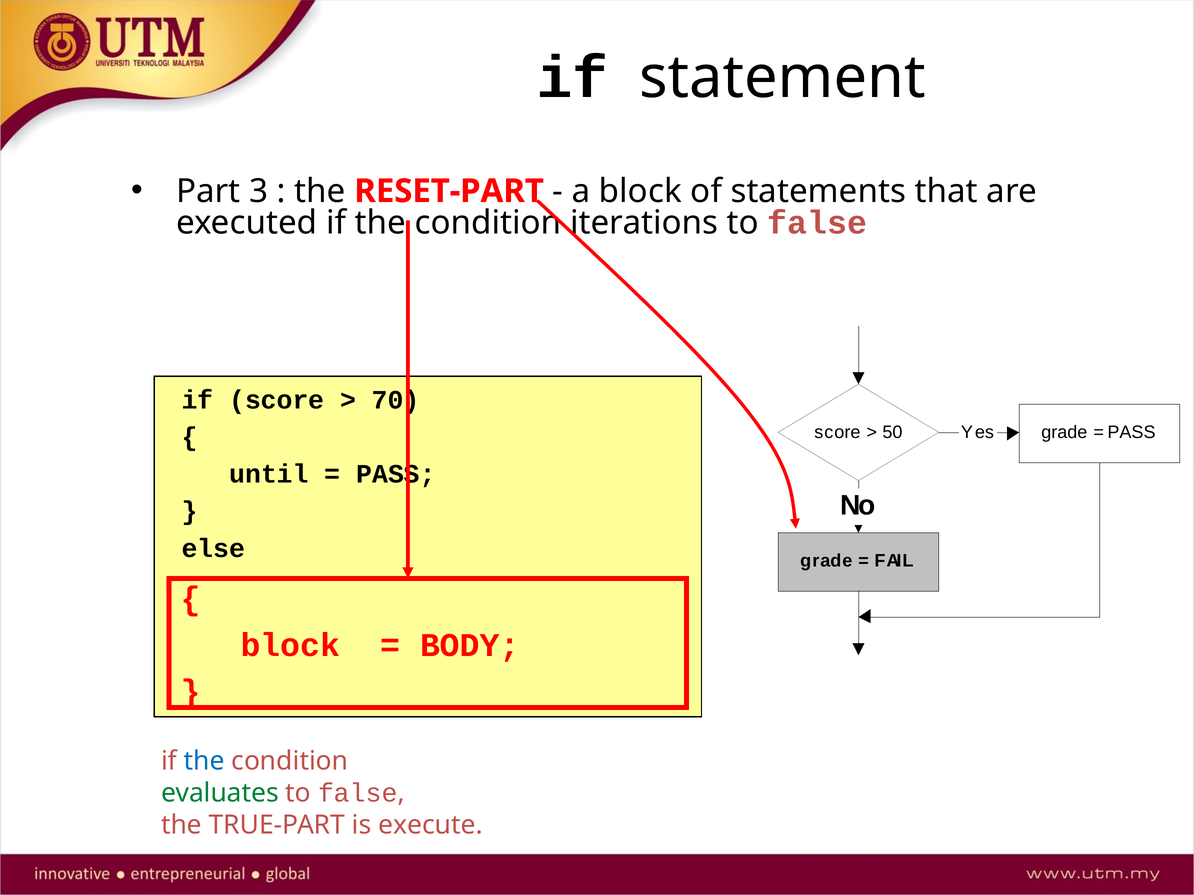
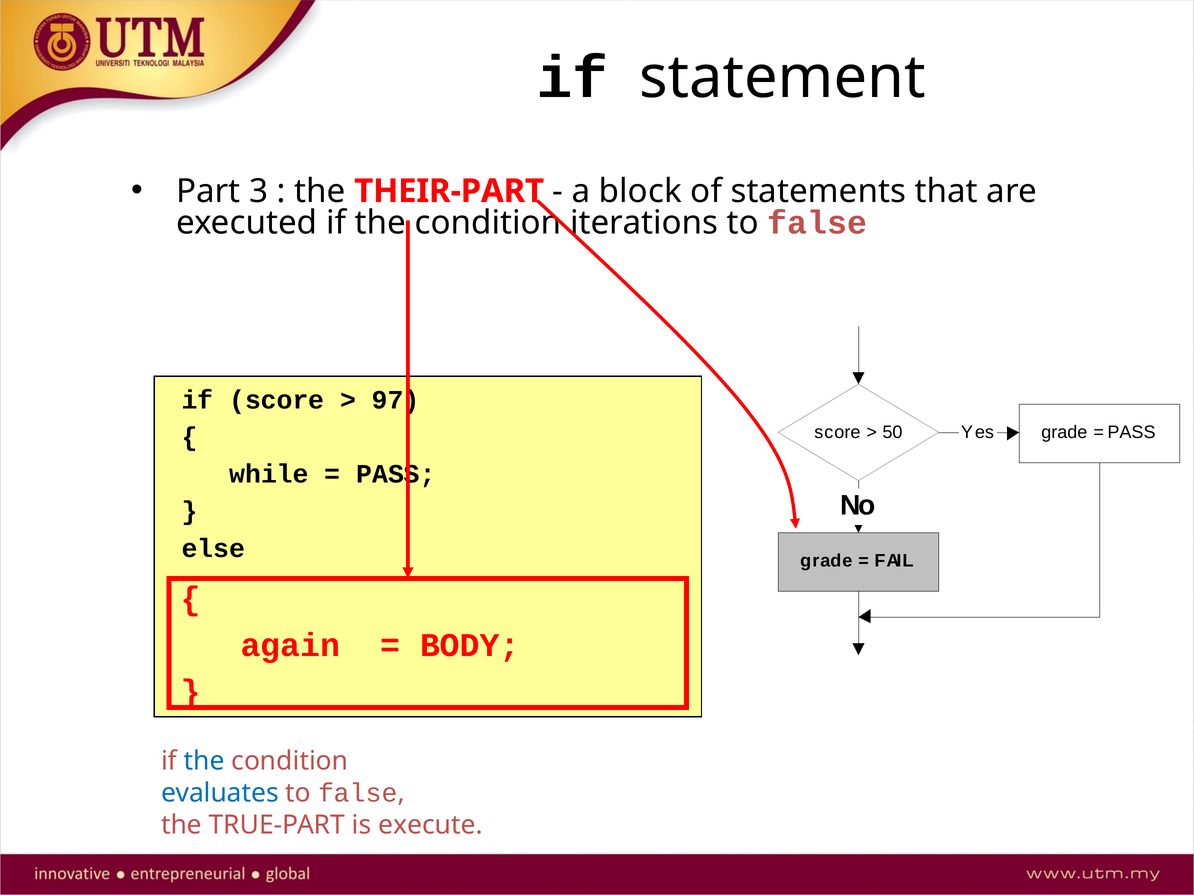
RESET-PART: RESET-PART -> THEIR-PART
70: 70 -> 97
until: until -> while
block at (290, 646): block -> again
evaluates colour: green -> blue
